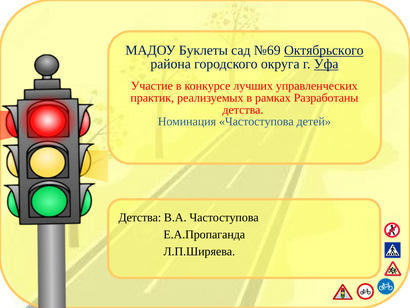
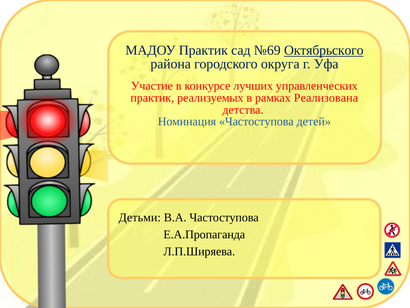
МАДОУ Буклеты: Буклеты -> Практик
Уфа underline: present -> none
Разработаны: Разработаны -> Реализована
Детства at (140, 217): Детства -> Детьми
